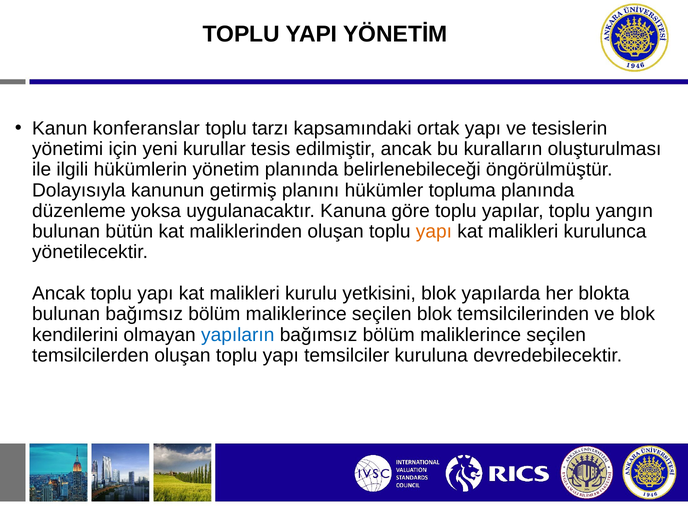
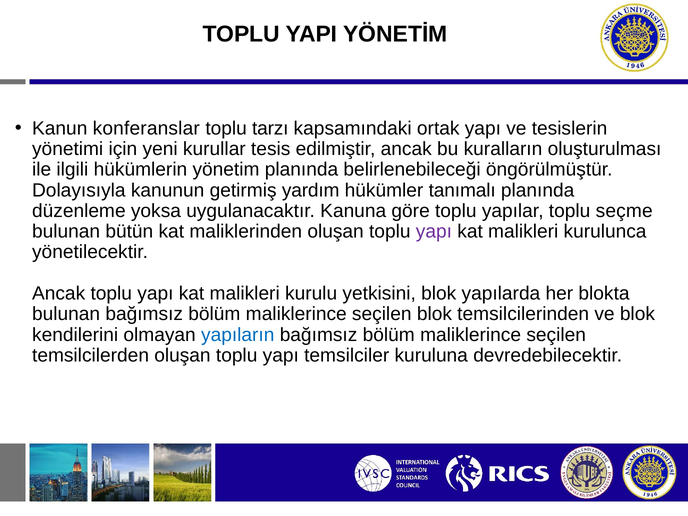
planını: planını -> yardım
topluma: topluma -> tanımalı
yangın: yangın -> seçme
yapı at (434, 232) colour: orange -> purple
